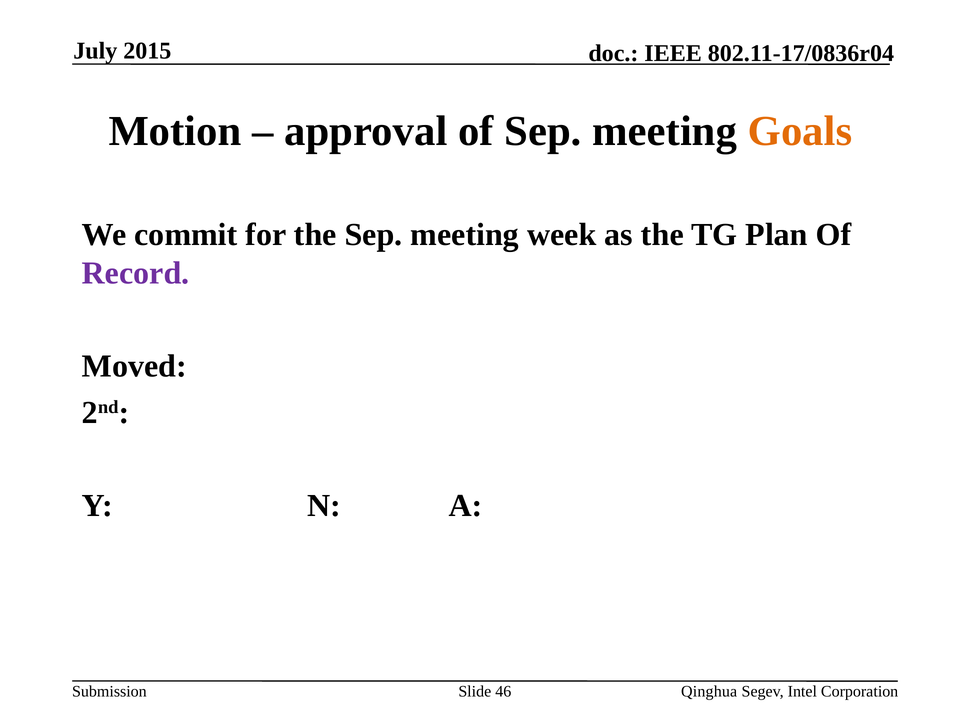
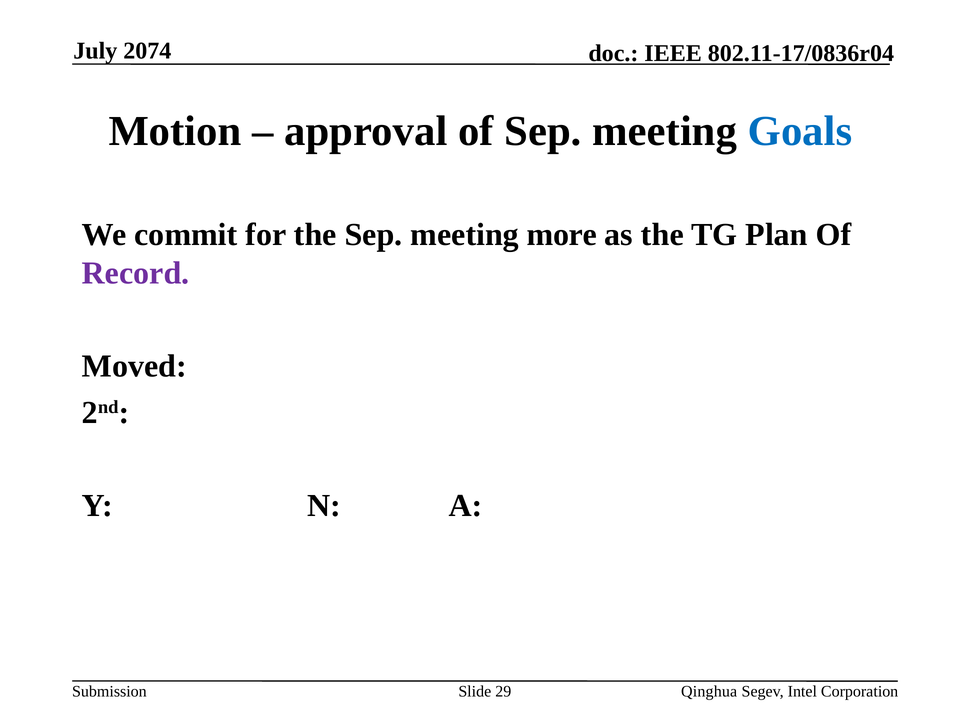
2015: 2015 -> 2074
Goals colour: orange -> blue
week: week -> more
46: 46 -> 29
